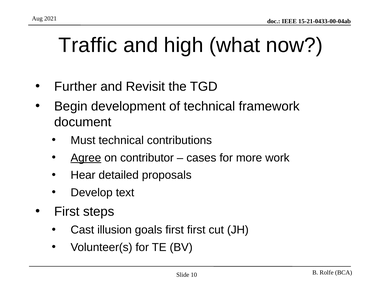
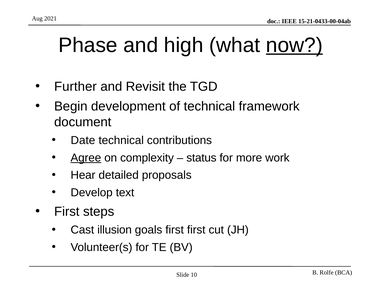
Traffic: Traffic -> Phase
now underline: none -> present
Must: Must -> Date
contributor: contributor -> complexity
cases: cases -> status
